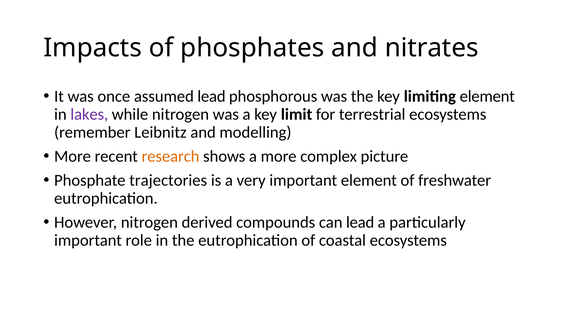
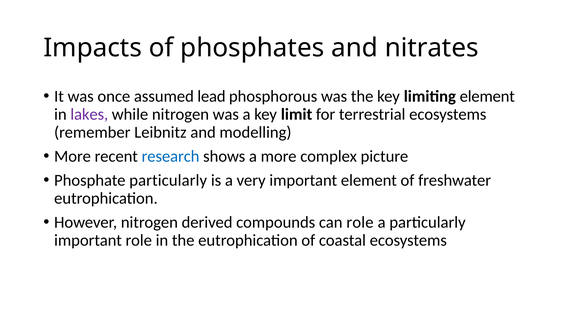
research colour: orange -> blue
Phosphate trajectories: trajectories -> particularly
can lead: lead -> role
